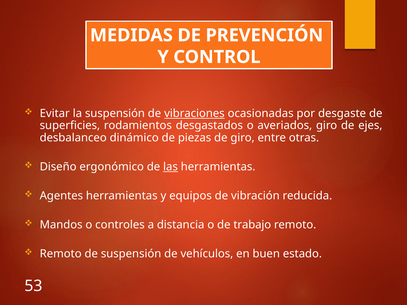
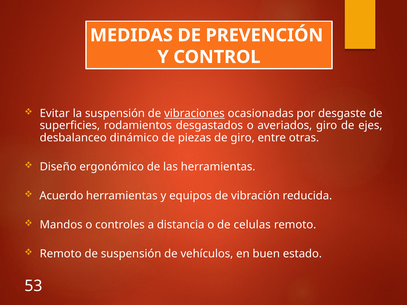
las underline: present -> none
Agentes: Agentes -> Acuerdo
trabajo: trabajo -> celulas
